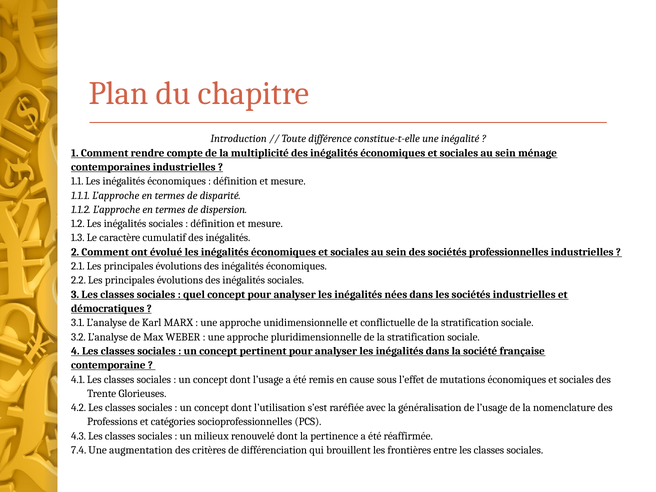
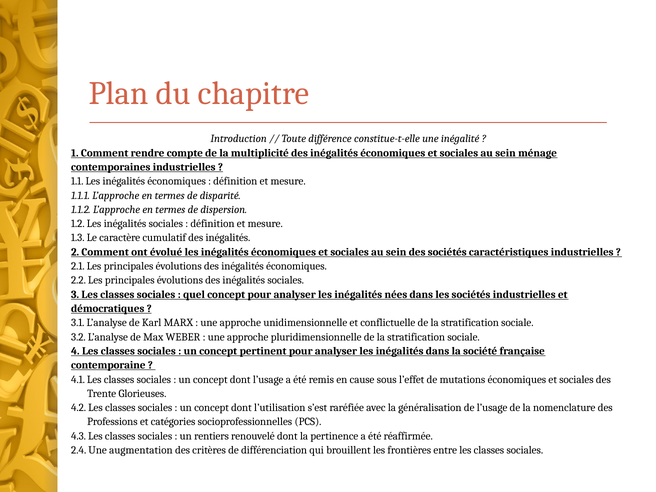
professionnelles: professionnelles -> caractéristiques
milieux: milieux -> rentiers
7.4: 7.4 -> 2.4
